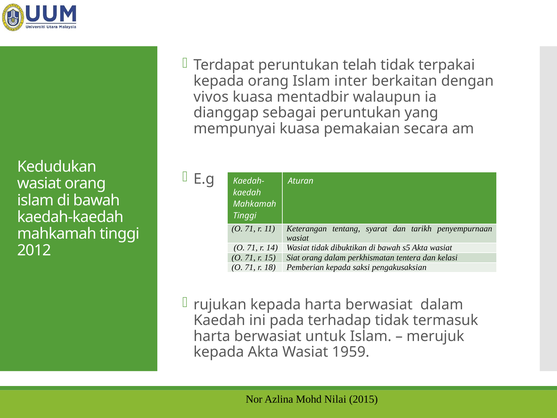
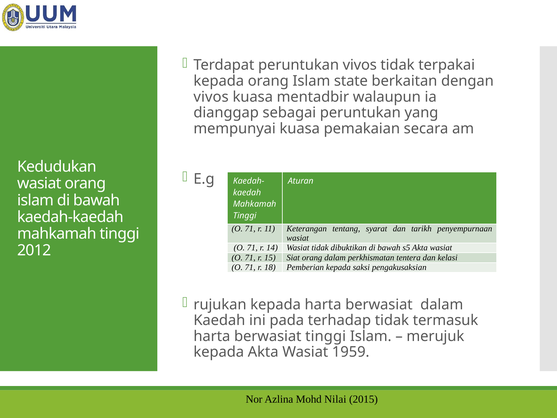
peruntukan telah: telah -> vivos
inter: inter -> state
berwasiat untuk: untuk -> tinggi
